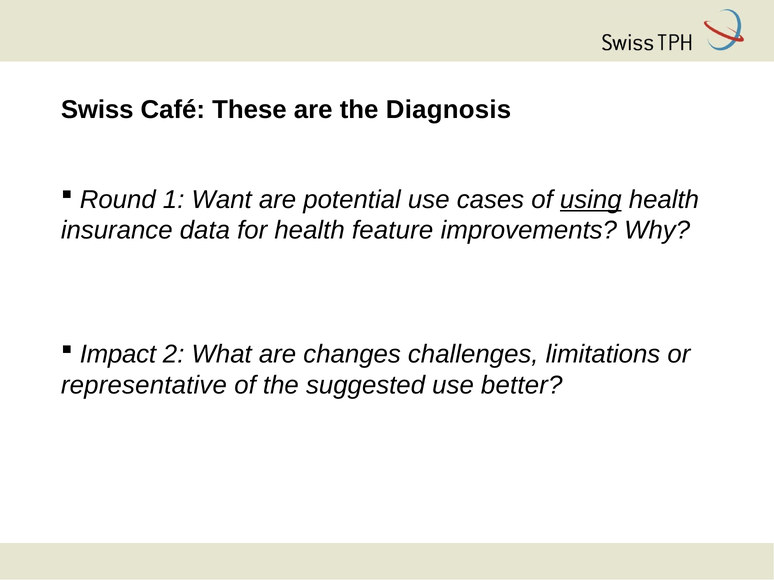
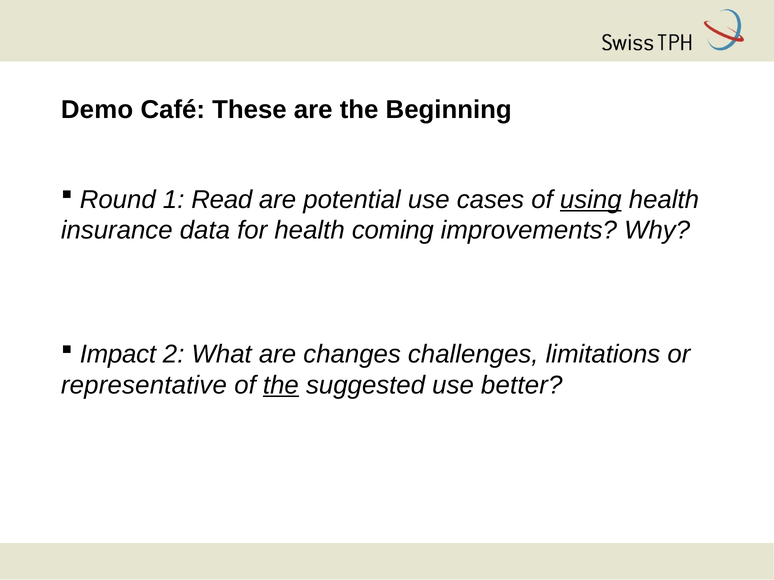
Swiss: Swiss -> Demo
Diagnosis: Diagnosis -> Beginning
Want: Want -> Read
feature: feature -> coming
the at (281, 385) underline: none -> present
